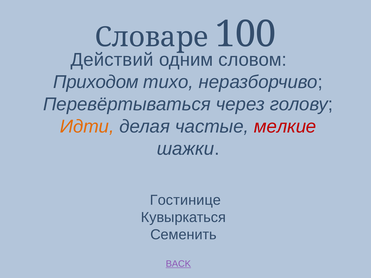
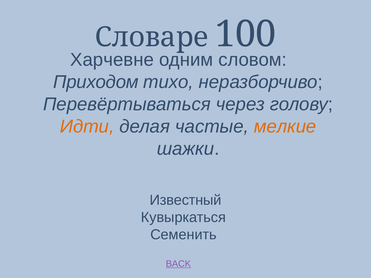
Действий: Действий -> Харчевне
мелкие colour: red -> orange
Гостинице: Гостинице -> Известный
